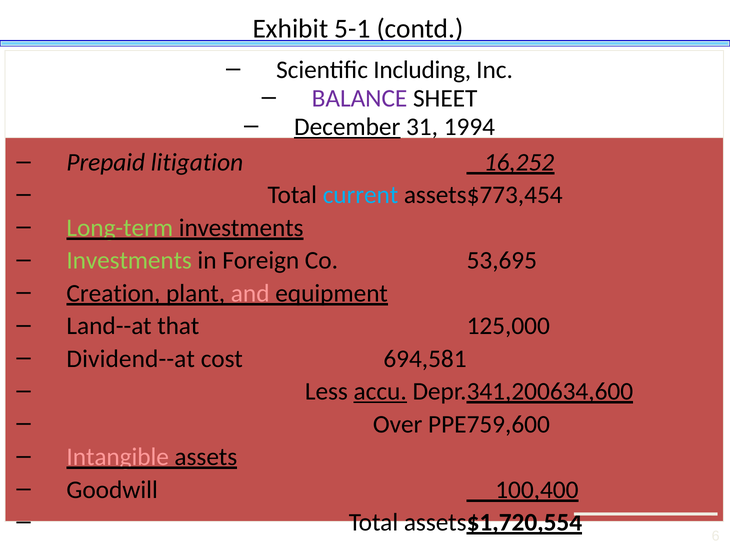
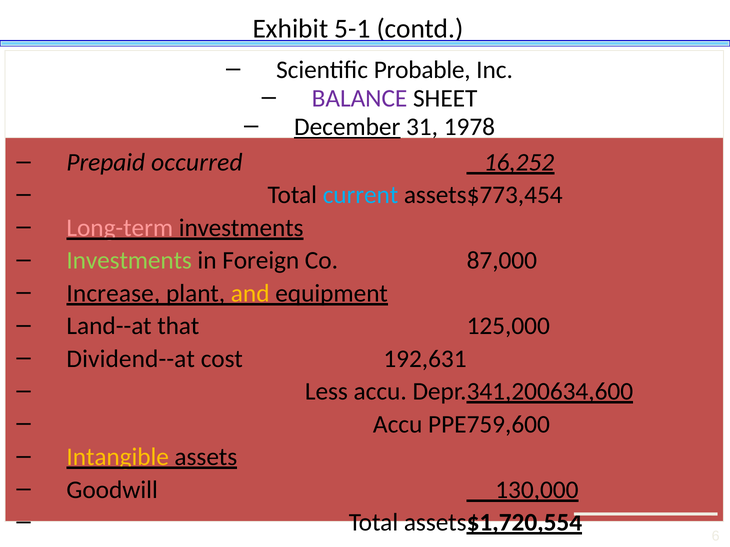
Including: Including -> Probable
1994: 1994 -> 1978
litigation: litigation -> occurred
Long-term colour: light green -> pink
53,695: 53,695 -> 87,000
Creation: Creation -> Increase
and at (250, 294) colour: pink -> yellow
694,581: 694,581 -> 192,631
accu at (380, 392) underline: present -> none
Over at (398, 425): Over -> Accu
Intangible colour: pink -> yellow
100,400: 100,400 -> 130,000
